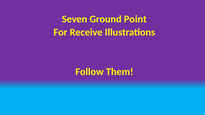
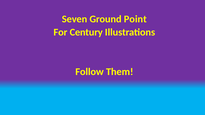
Receive: Receive -> Century
